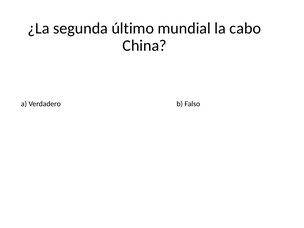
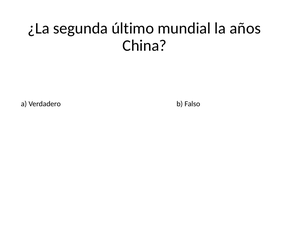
cabo: cabo -> años
